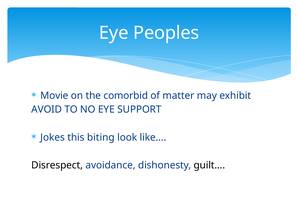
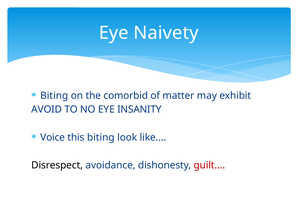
Peoples: Peoples -> Naivety
Movie at (54, 95): Movie -> Biting
SUPPORT: SUPPORT -> INSANITY
Jokes: Jokes -> Voice
guilt… colour: black -> red
